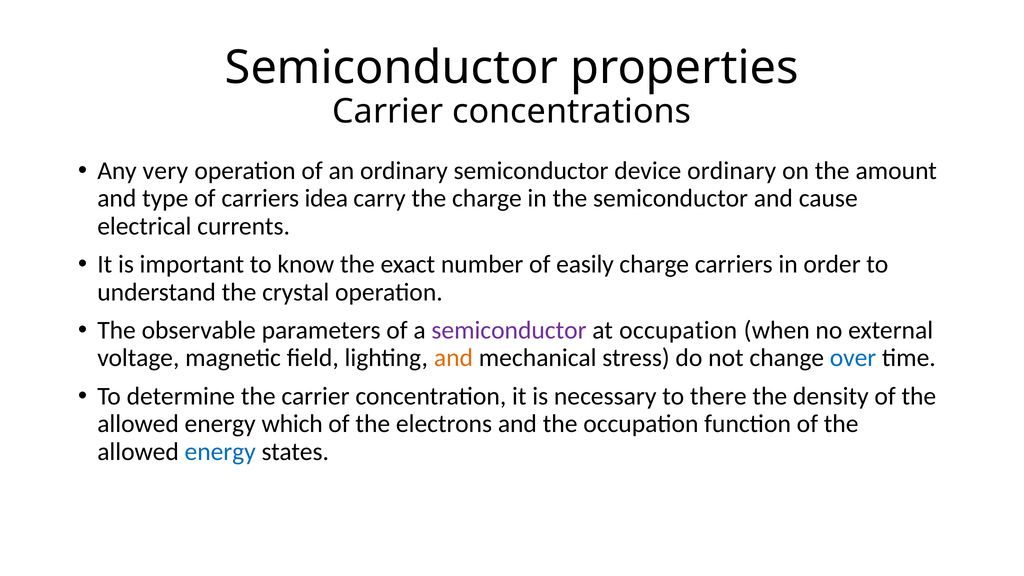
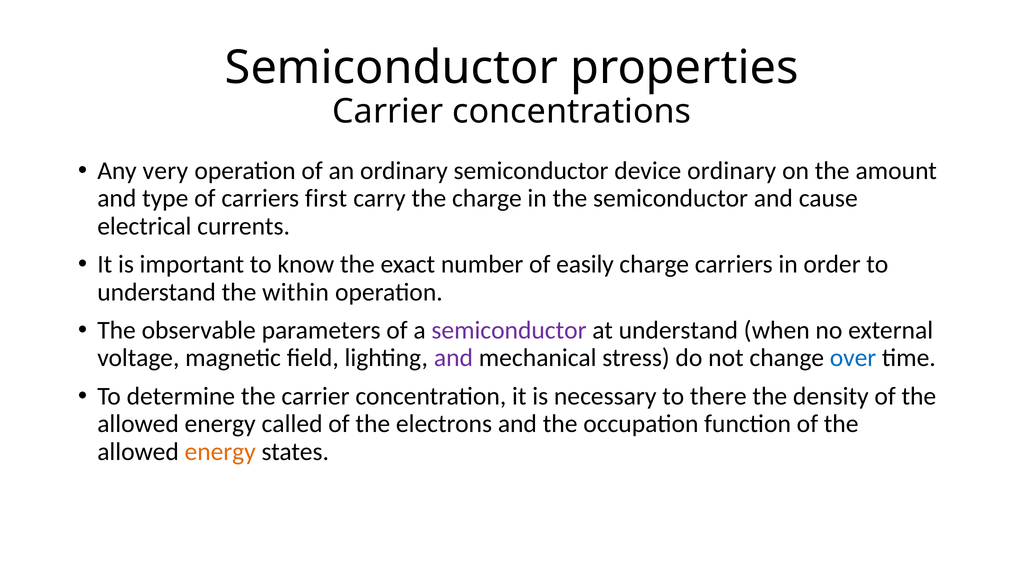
idea: idea -> first
crystal: crystal -> within
at occupation: occupation -> understand
and at (453, 358) colour: orange -> purple
which: which -> called
energy at (220, 452) colour: blue -> orange
